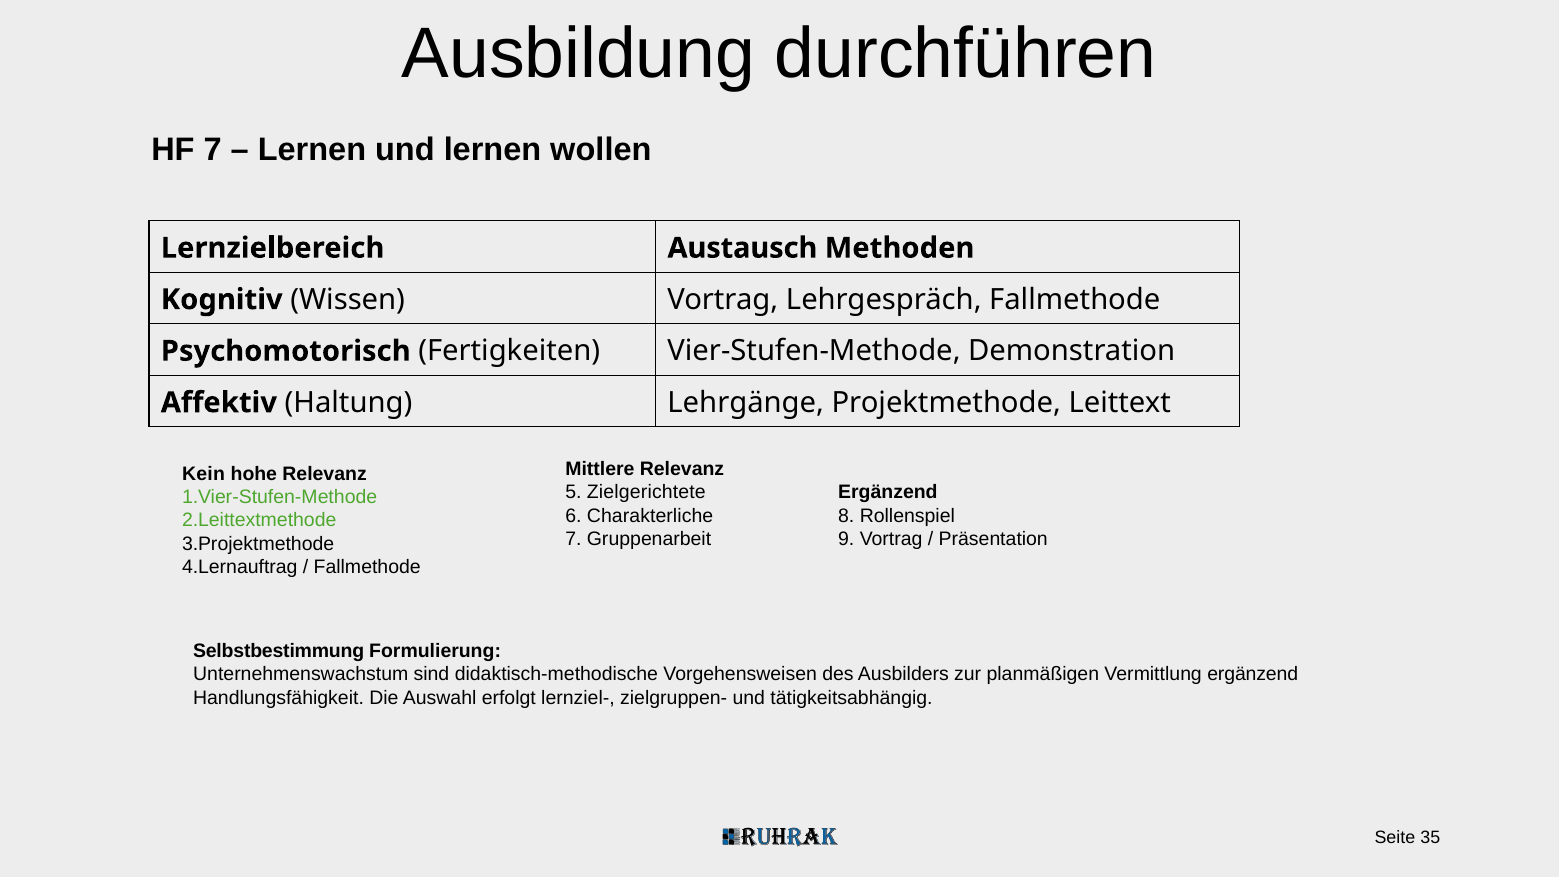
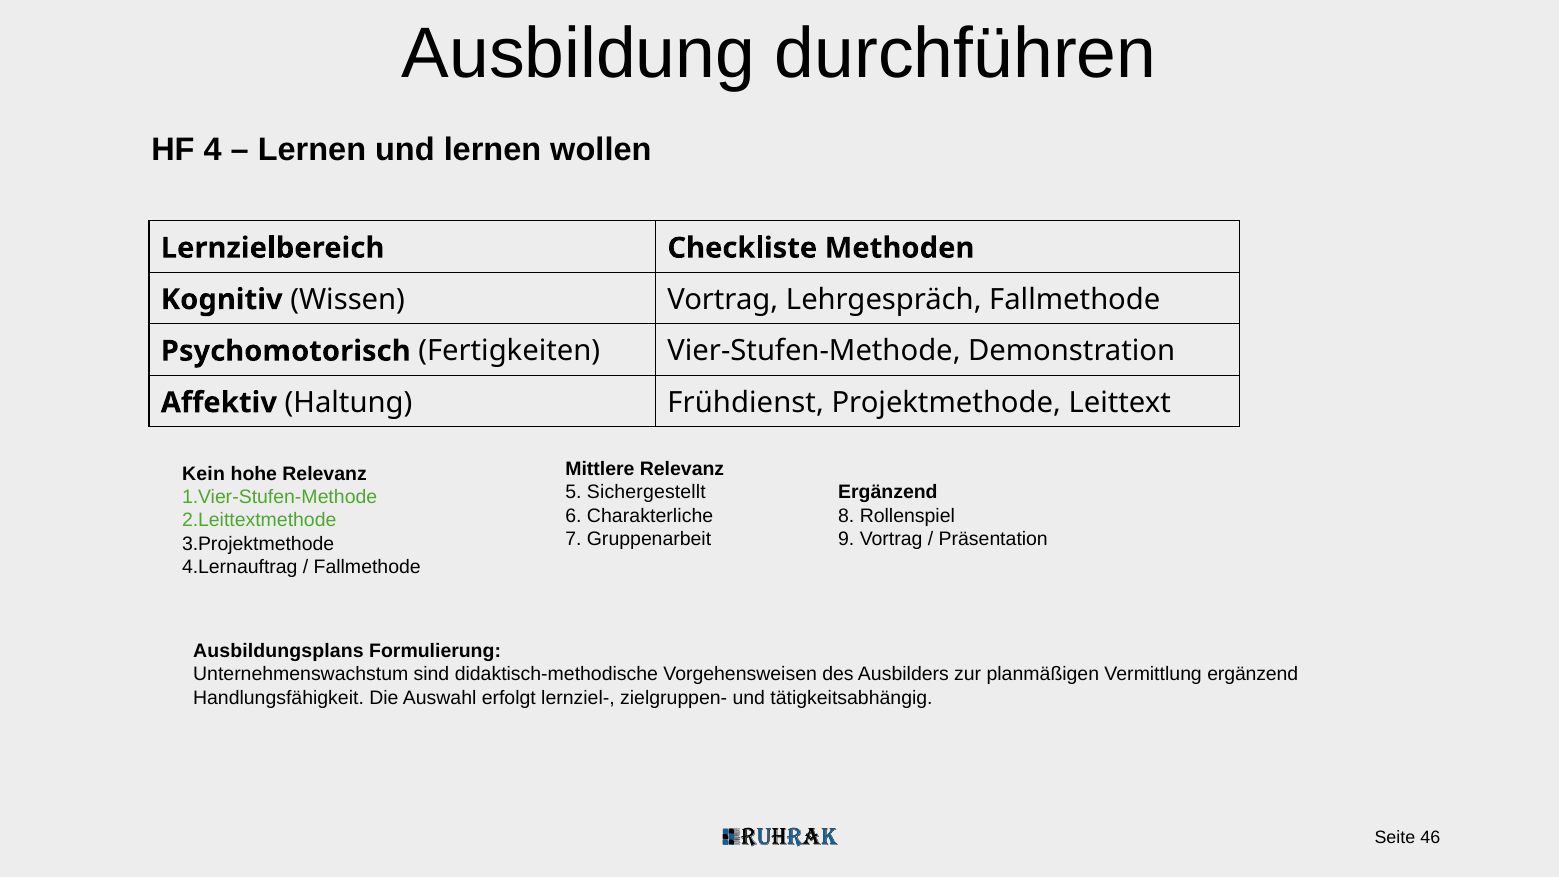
HF 7: 7 -> 4
Austausch: Austausch -> Checkliste
Lehrgänge: Lehrgänge -> Frühdienst
Zielgerichtete: Zielgerichtete -> Sichergestellt
Selbstbestimmung: Selbstbestimmung -> Ausbildungsplans
35: 35 -> 46
